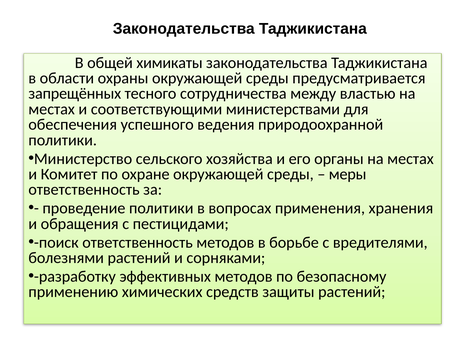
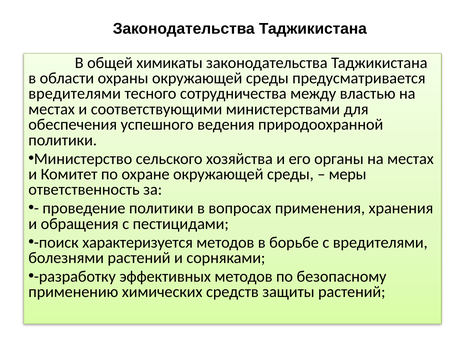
запрещённых at (75, 94): запрещённых -> вредителями
поиск ответственность: ответственность -> характеризуется
